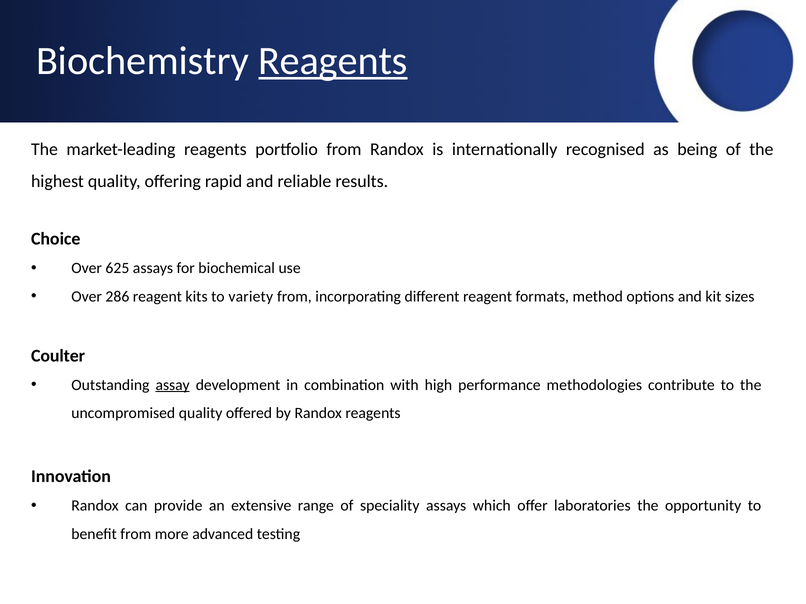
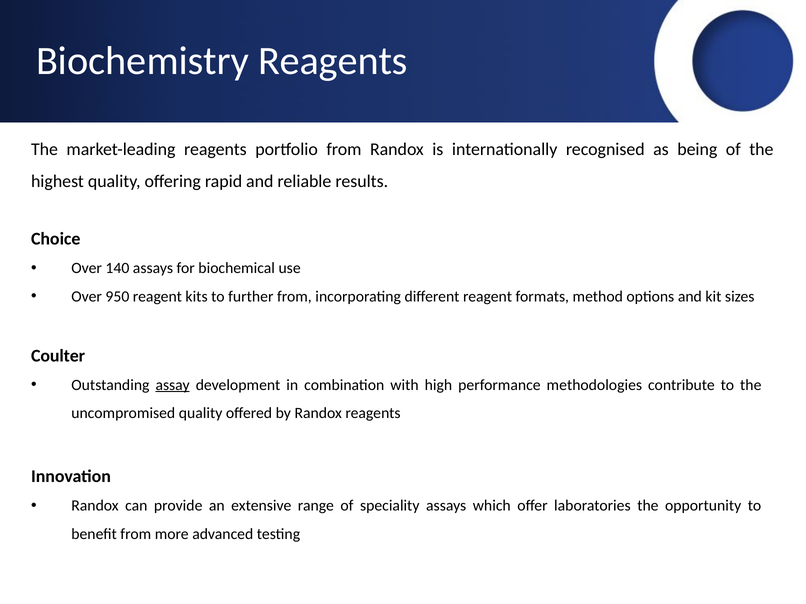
Reagents at (333, 61) underline: present -> none
625: 625 -> 140
286: 286 -> 950
variety: variety -> further
